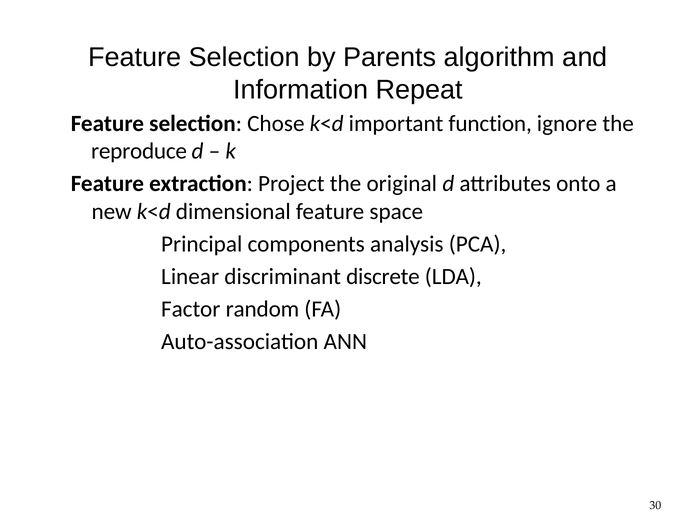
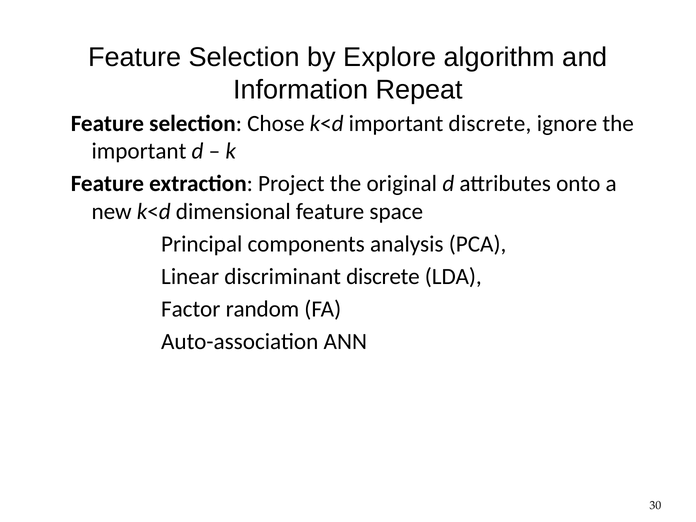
Parents: Parents -> Explore
important function: function -> discrete
reproduce at (139, 151): reproduce -> important
